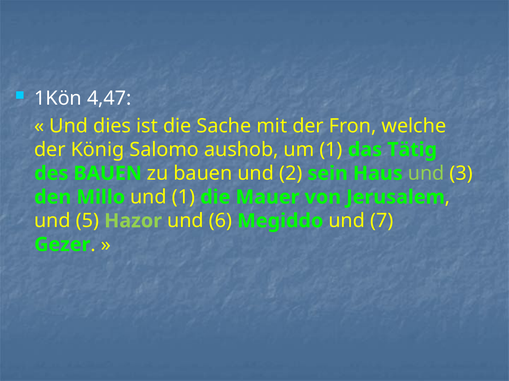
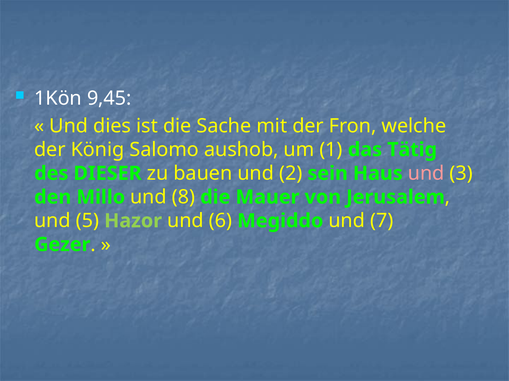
4,47: 4,47 -> 9,45
des BAUEN: BAUEN -> DIESER
und at (426, 174) colour: light green -> pink
und 1: 1 -> 8
